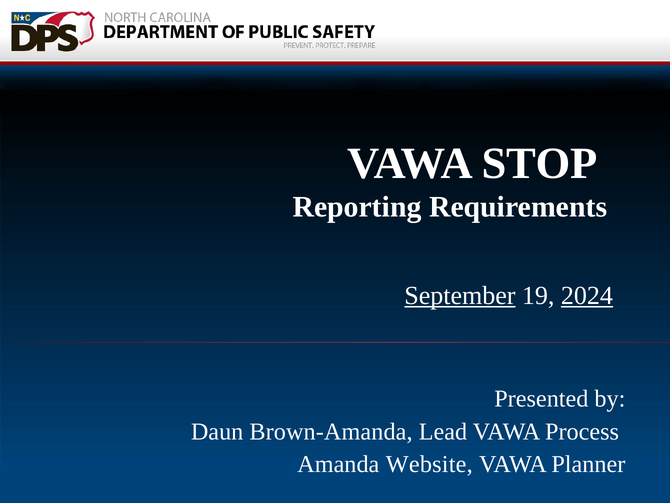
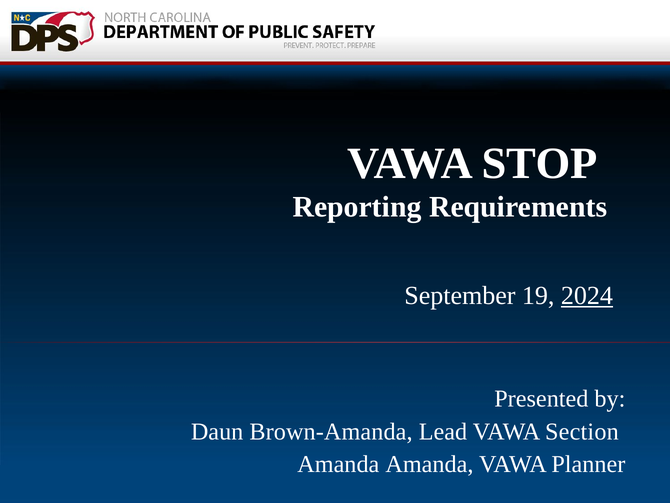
September underline: present -> none
Process: Process -> Section
Amanda Website: Website -> Amanda
